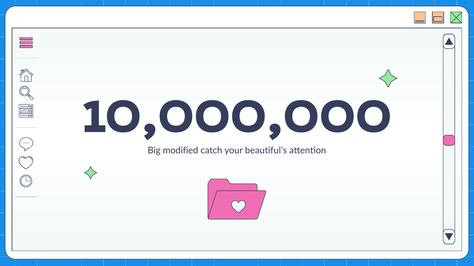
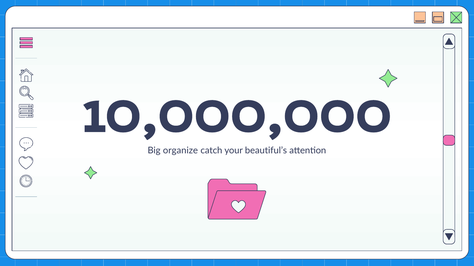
modified: modified -> organize
